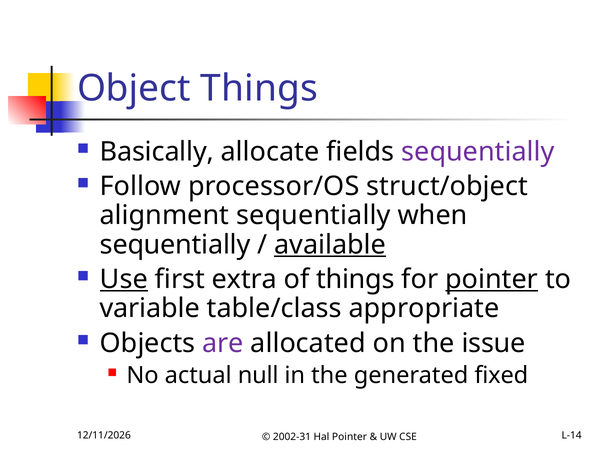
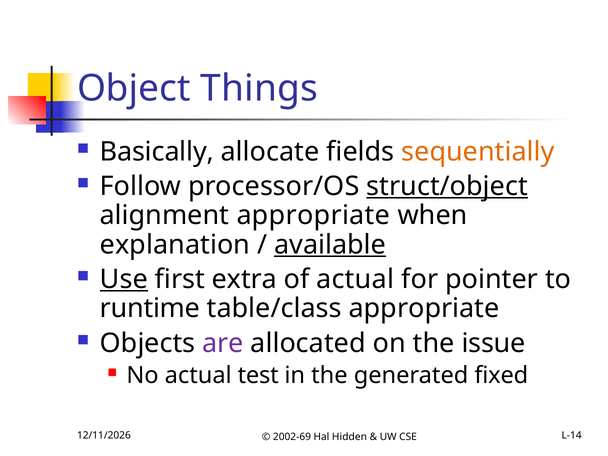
sequentially at (478, 152) colour: purple -> orange
struct/object underline: none -> present
alignment sequentially: sequentially -> appropriate
sequentially at (175, 245): sequentially -> explanation
of things: things -> actual
pointer at (492, 279) underline: present -> none
variable: variable -> runtime
null: null -> test
2002-31: 2002-31 -> 2002-69
Hal Pointer: Pointer -> Hidden
